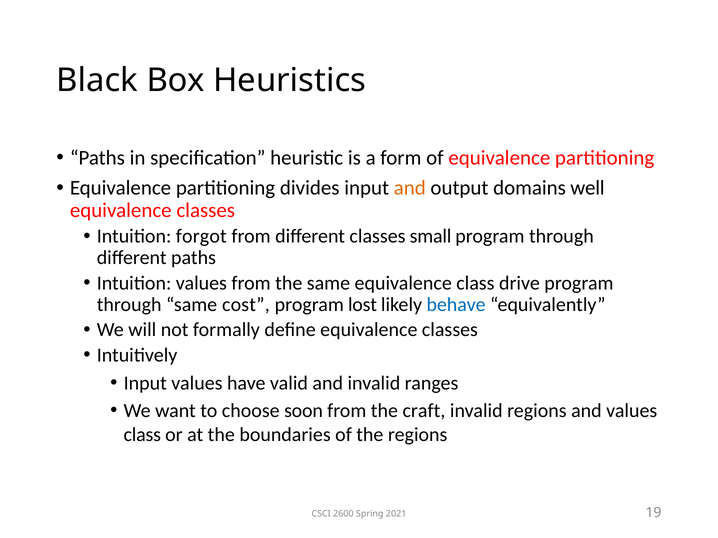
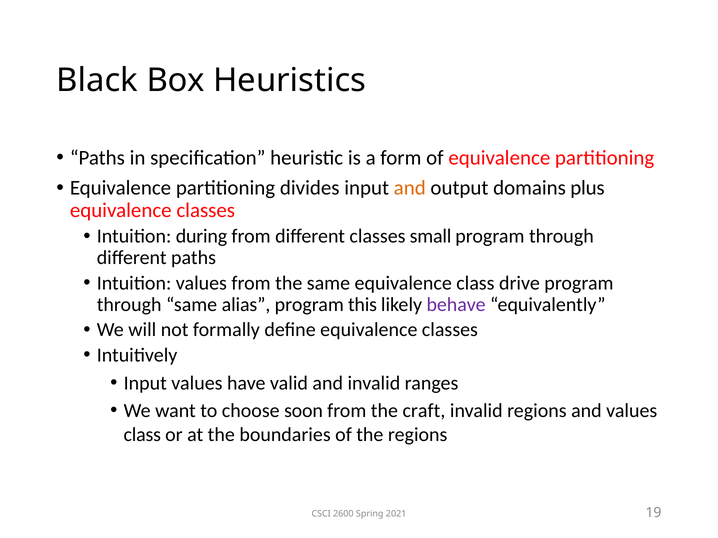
well: well -> plus
forgot: forgot -> during
cost: cost -> alias
lost: lost -> this
behave colour: blue -> purple
